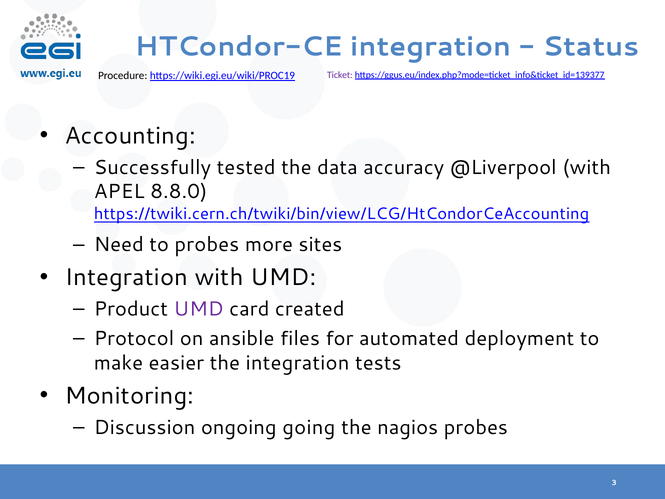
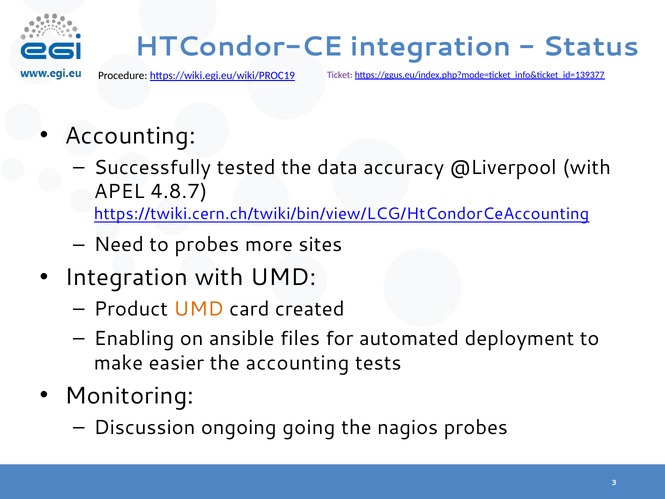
8.8.0: 8.8.0 -> 4.8.7
UMD at (199, 309) colour: purple -> orange
Protocol: Protocol -> Enabling
the integration: integration -> accounting
